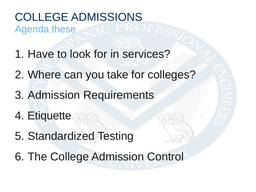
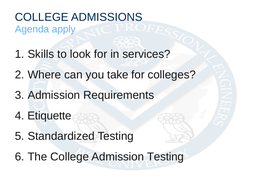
these: these -> apply
Have: Have -> Skills
Admission Control: Control -> Testing
